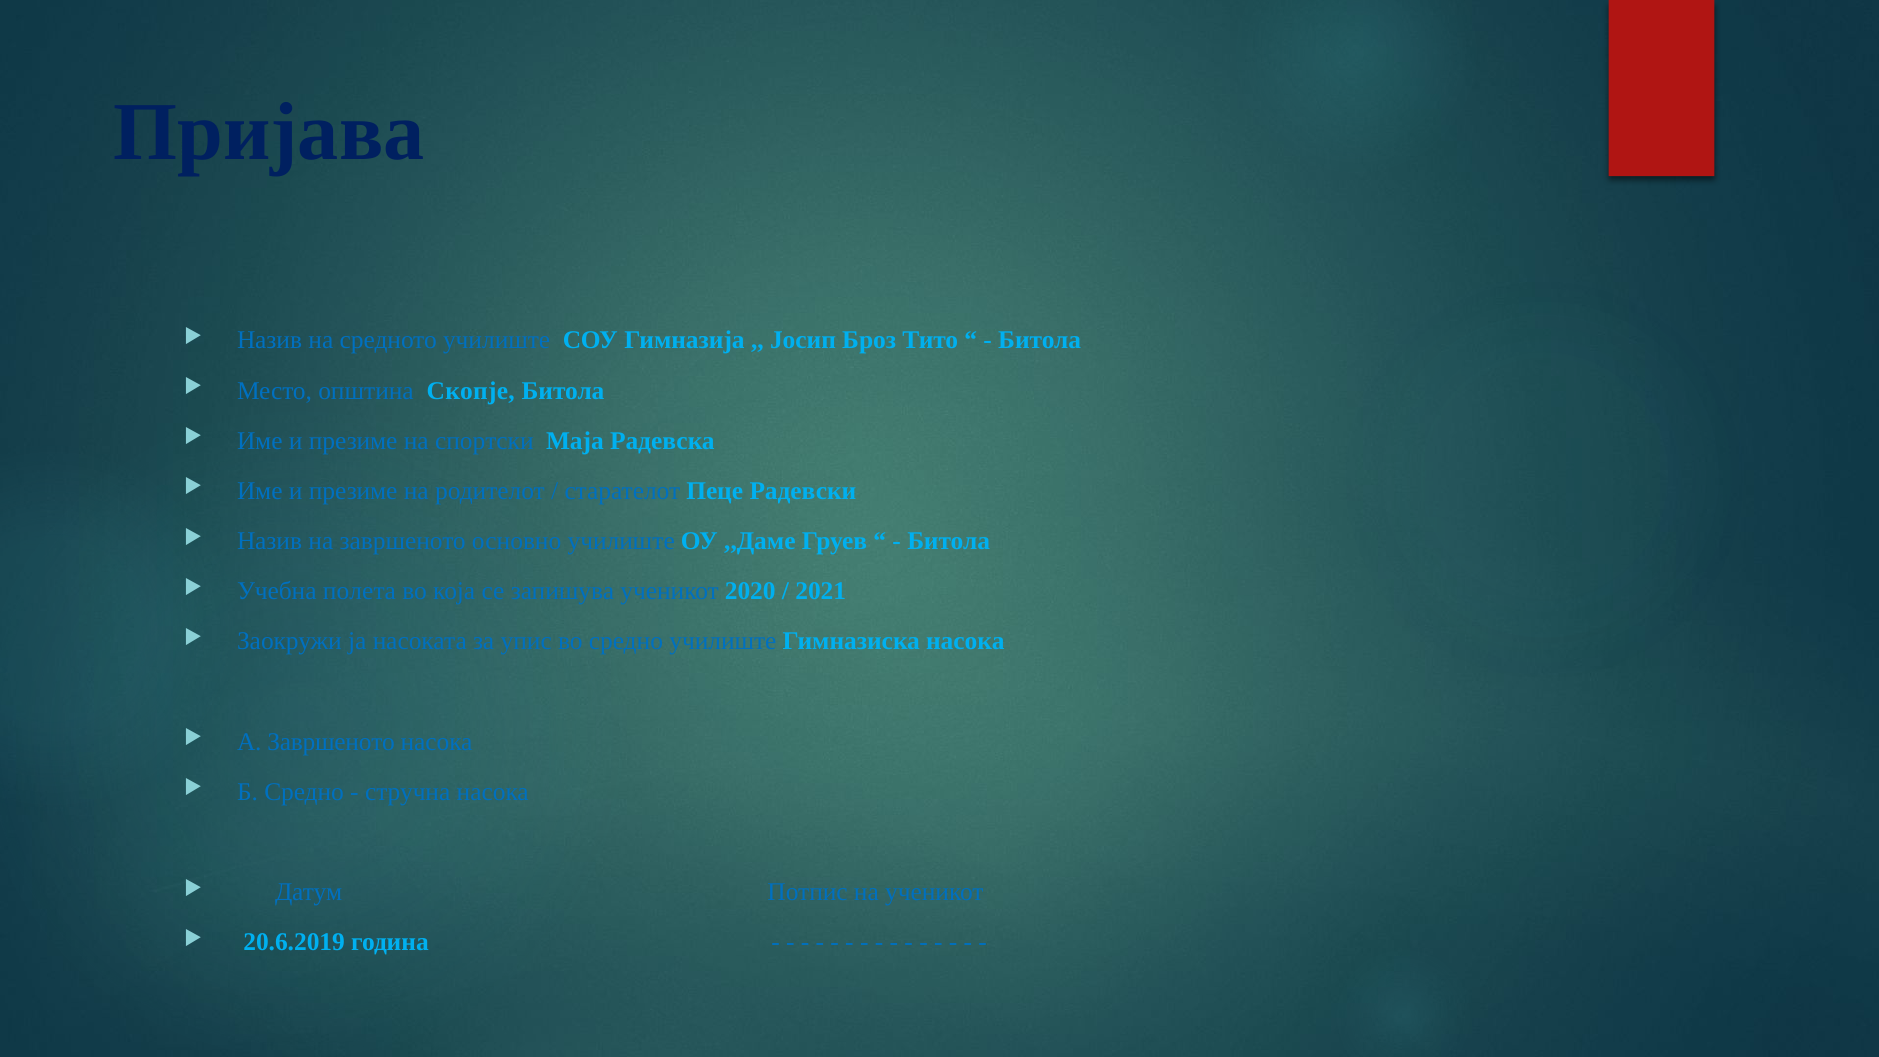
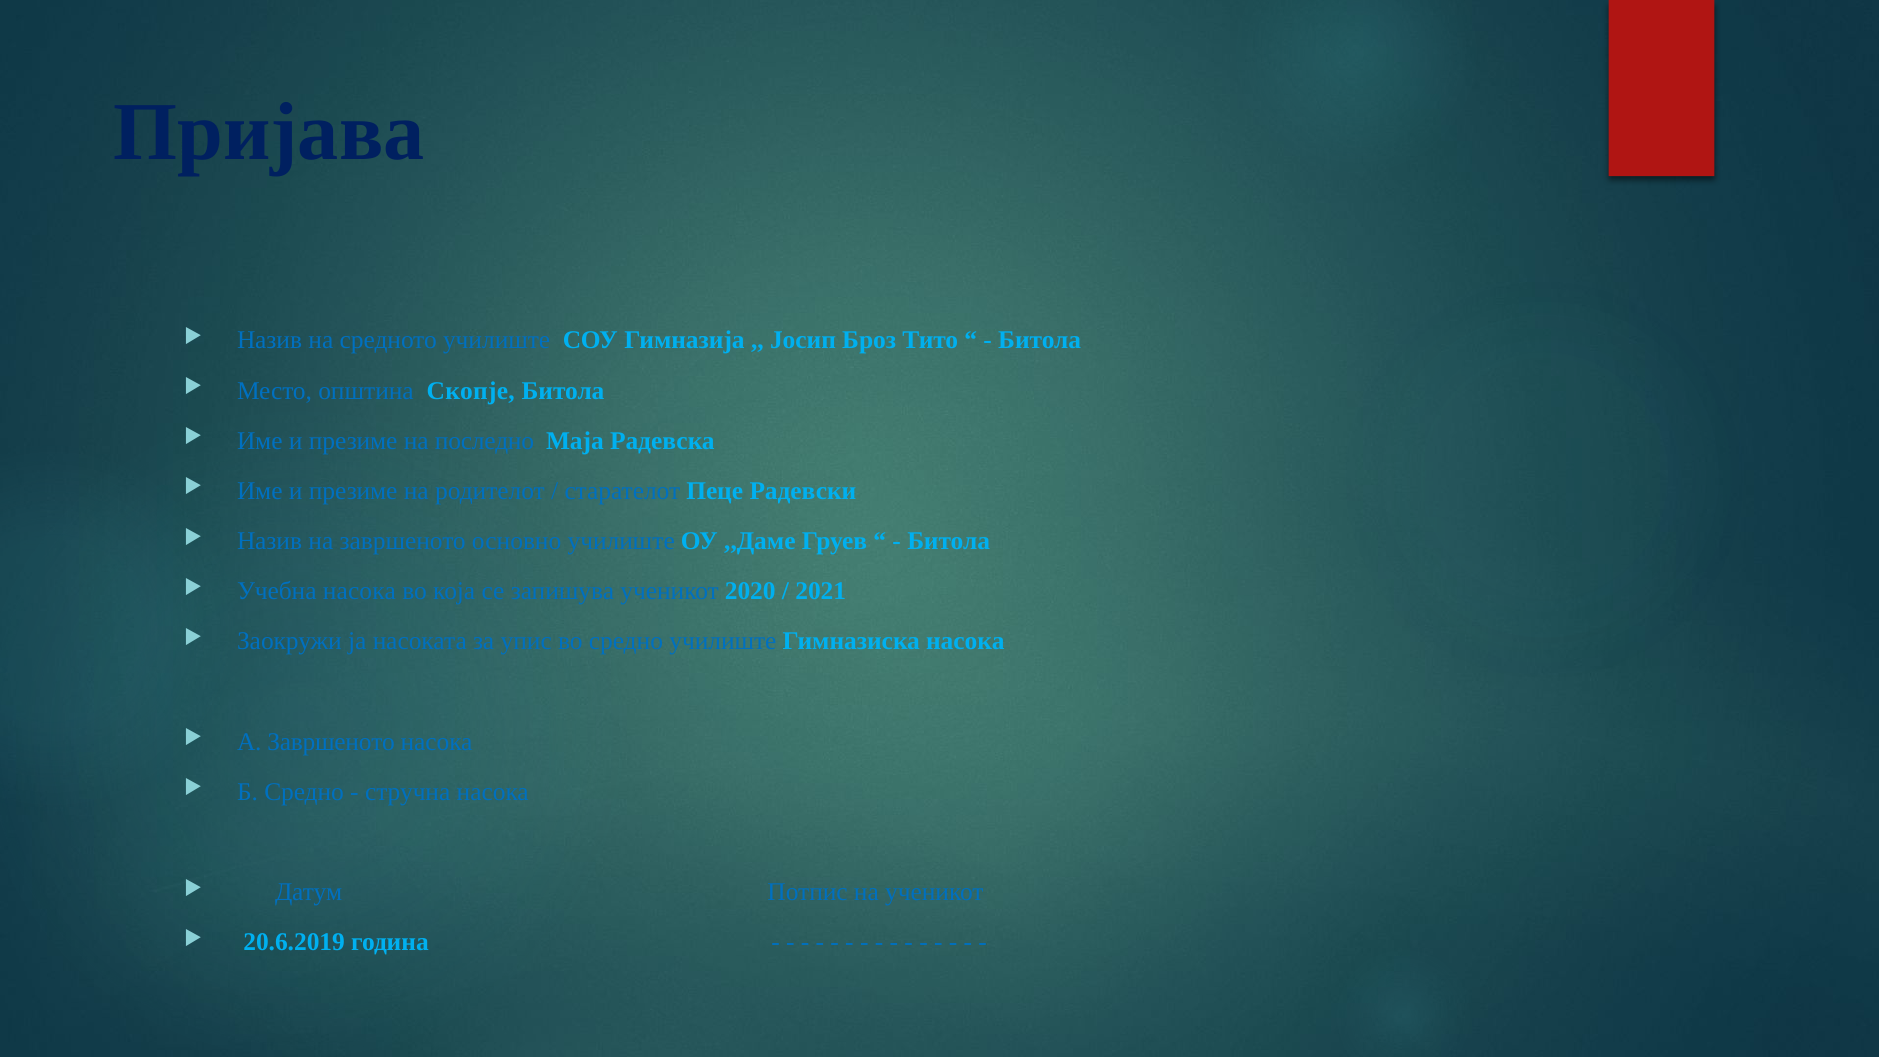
спортски: спортски -> последно
Учебна полета: полета -> насока
